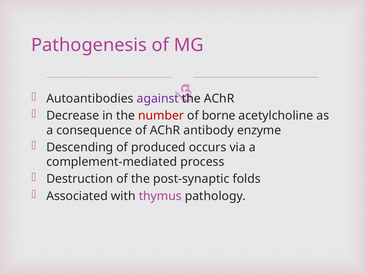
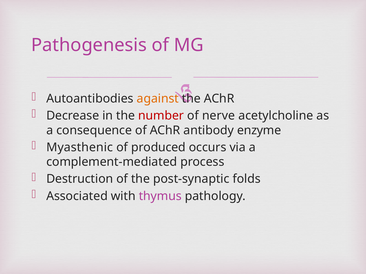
against colour: purple -> orange
borne: borne -> nerve
Descending: Descending -> Myasthenic
